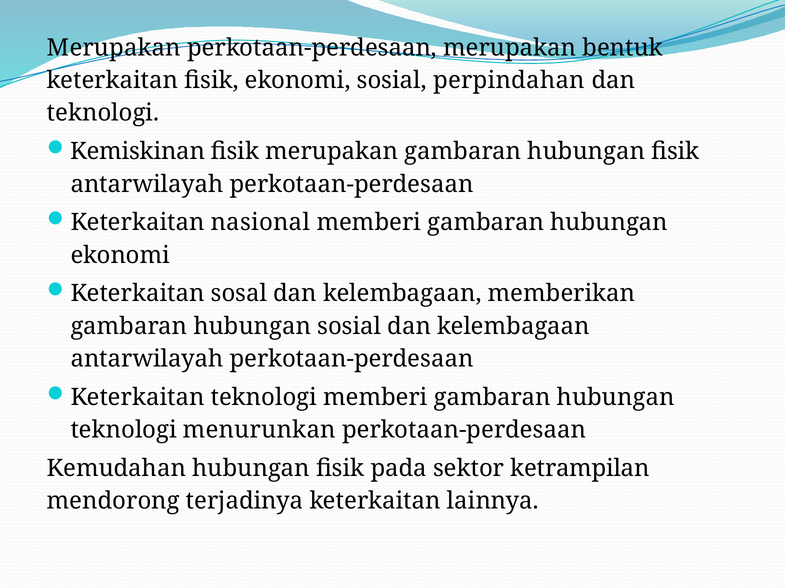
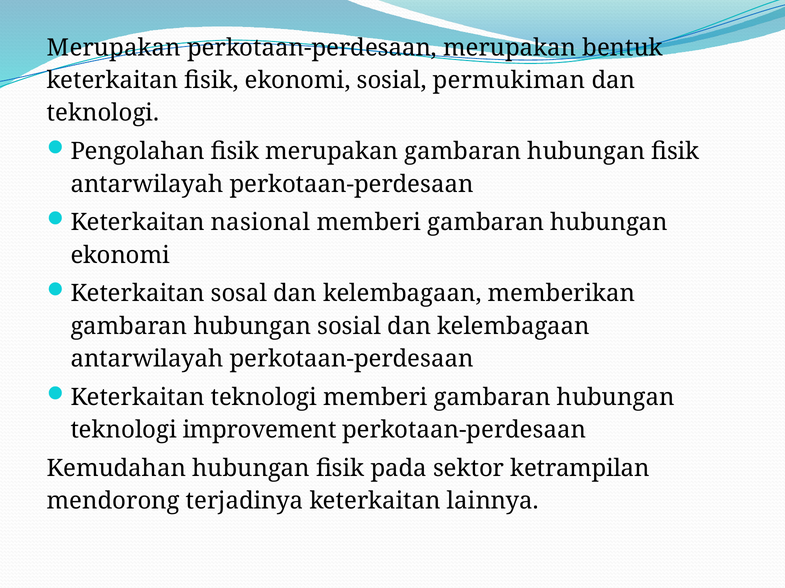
perpindahan: perpindahan -> permukiman
Kemiskinan: Kemiskinan -> Pengolahan
menurunkan: menurunkan -> improvement
